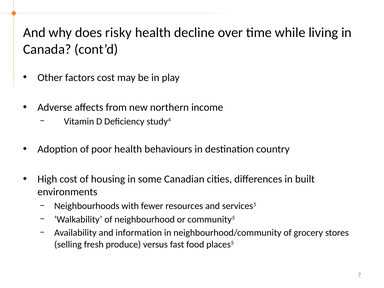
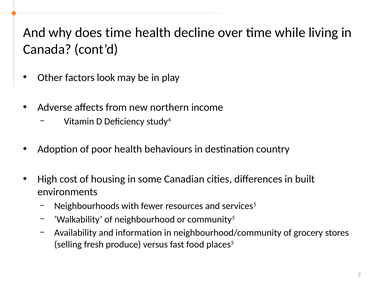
does risky: risky -> time
factors cost: cost -> look
